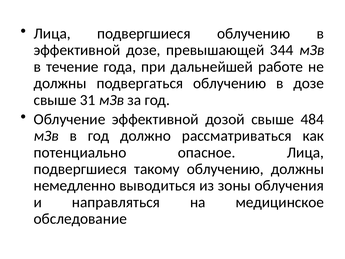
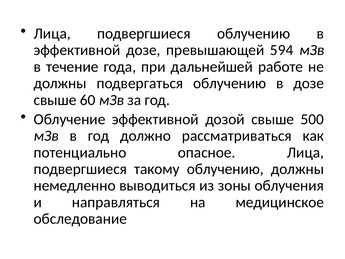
344: 344 -> 594
31: 31 -> 60
484: 484 -> 500
